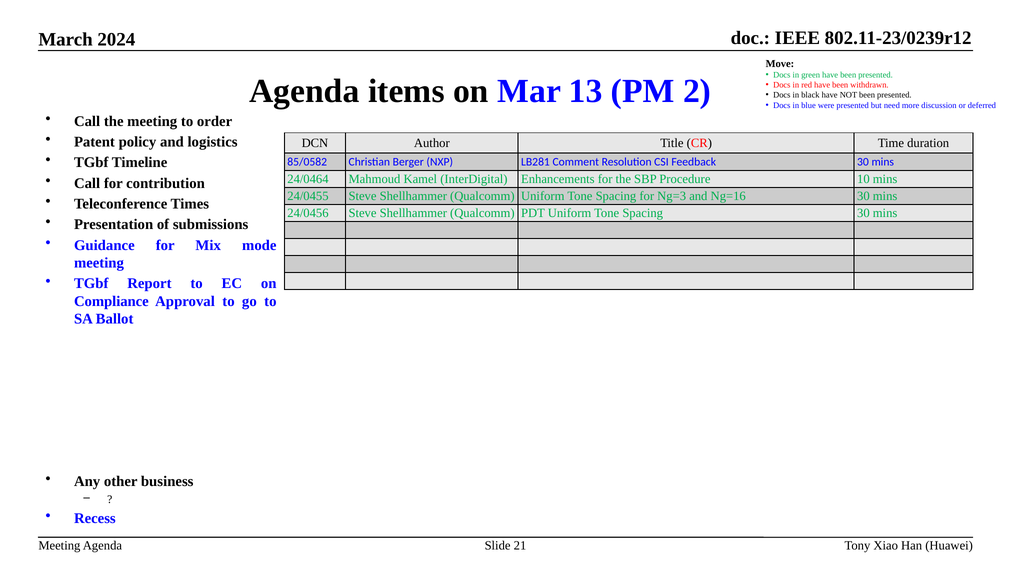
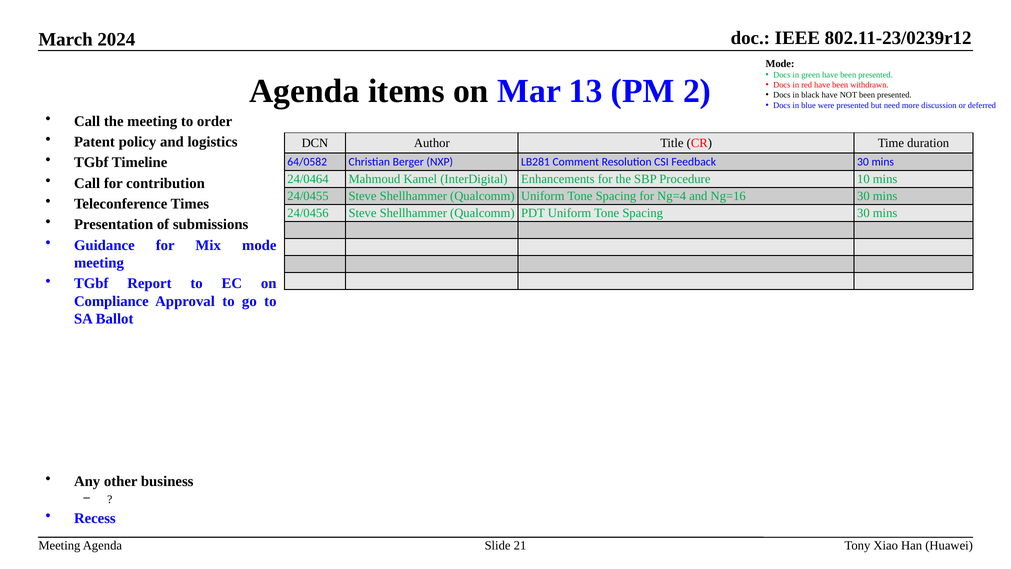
Move at (780, 64): Move -> Mode
85/0582: 85/0582 -> 64/0582
Ng=3: Ng=3 -> Ng=4
